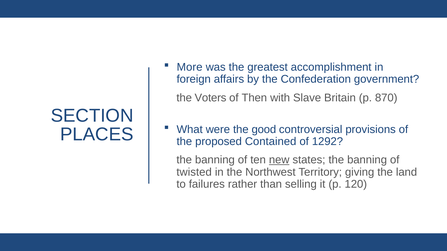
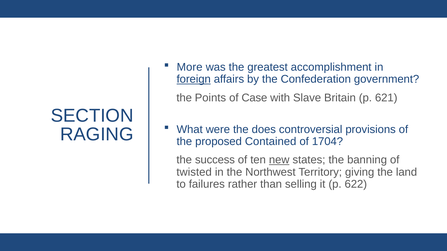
foreign underline: none -> present
Voters: Voters -> Points
Then: Then -> Case
870: 870 -> 621
good: good -> does
PLACES: PLACES -> RAGING
1292: 1292 -> 1704
banning at (215, 160): banning -> success
120: 120 -> 622
